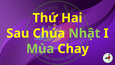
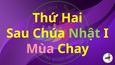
Mùa colour: light green -> pink
